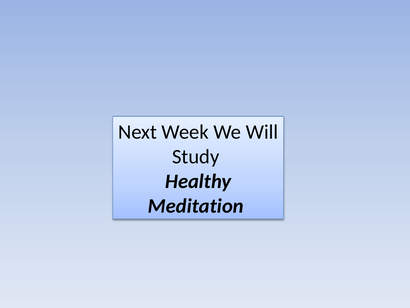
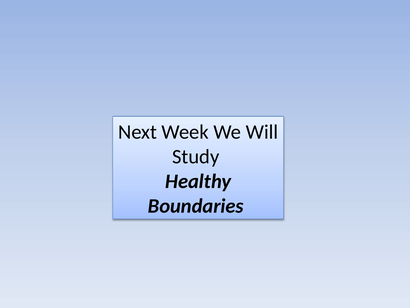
Meditation: Meditation -> Boundaries
